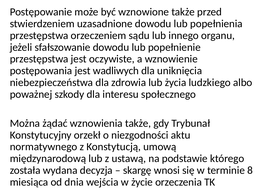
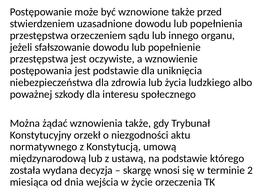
jest wadliwych: wadliwych -> podstawie
8: 8 -> 2
